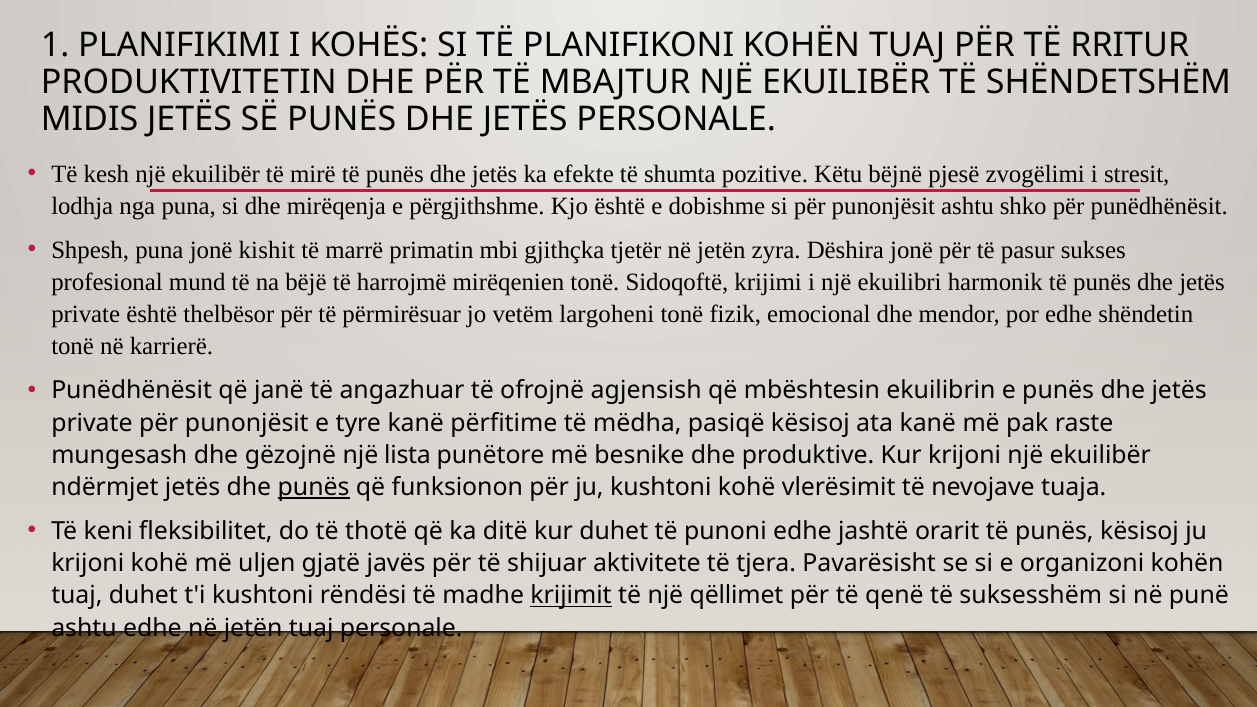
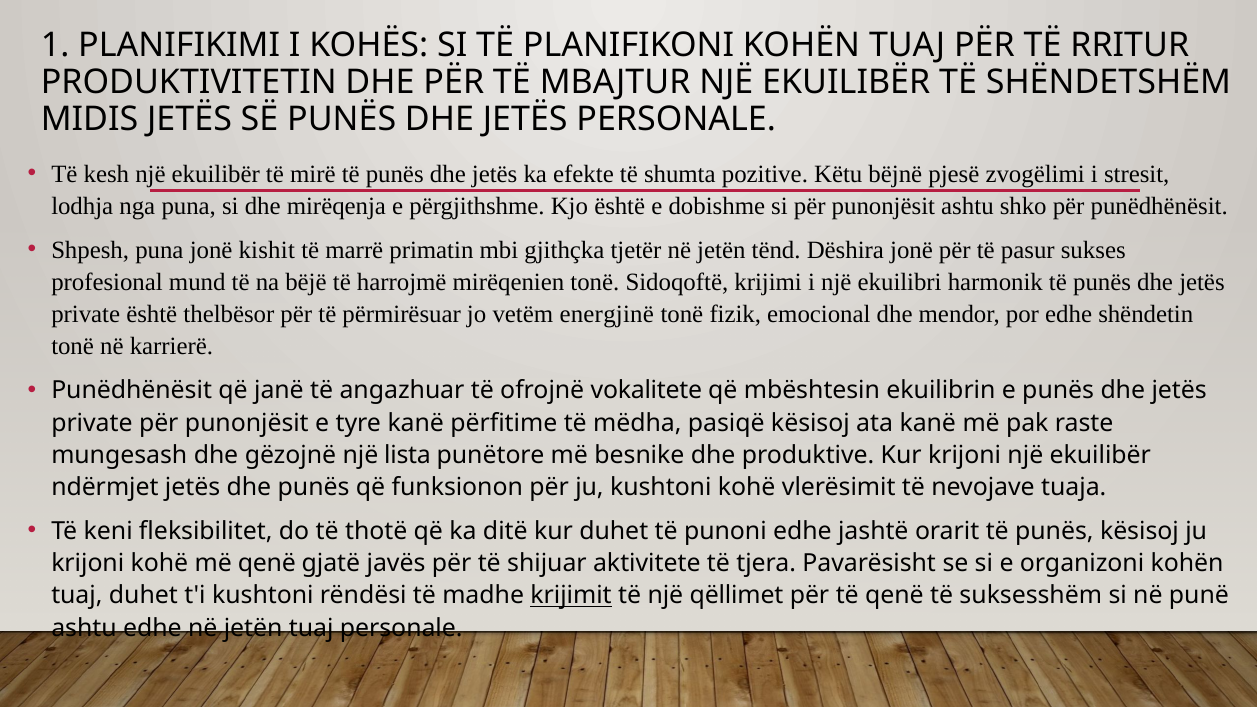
zyra: zyra -> tënd
largoheni: largoheni -> energjinë
agjensish: agjensish -> vokalitete
punës at (314, 487) underline: present -> none
më uljen: uljen -> qenë
